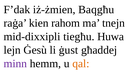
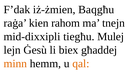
Huwa: Huwa -> Mulej
ġust: ġust -> biex
minn colour: purple -> orange
